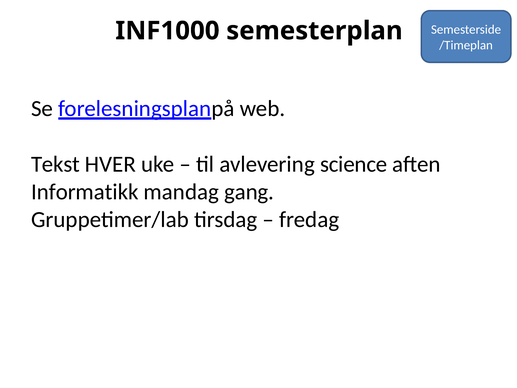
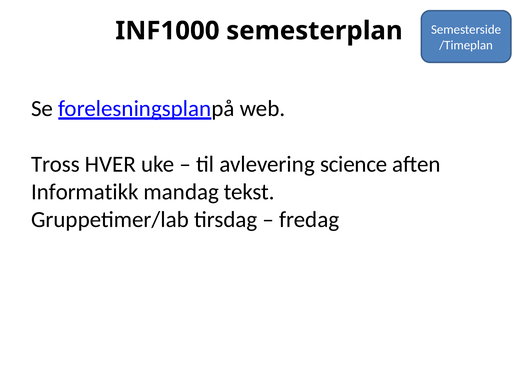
Tekst: Tekst -> Tross
gang: gang -> tekst
